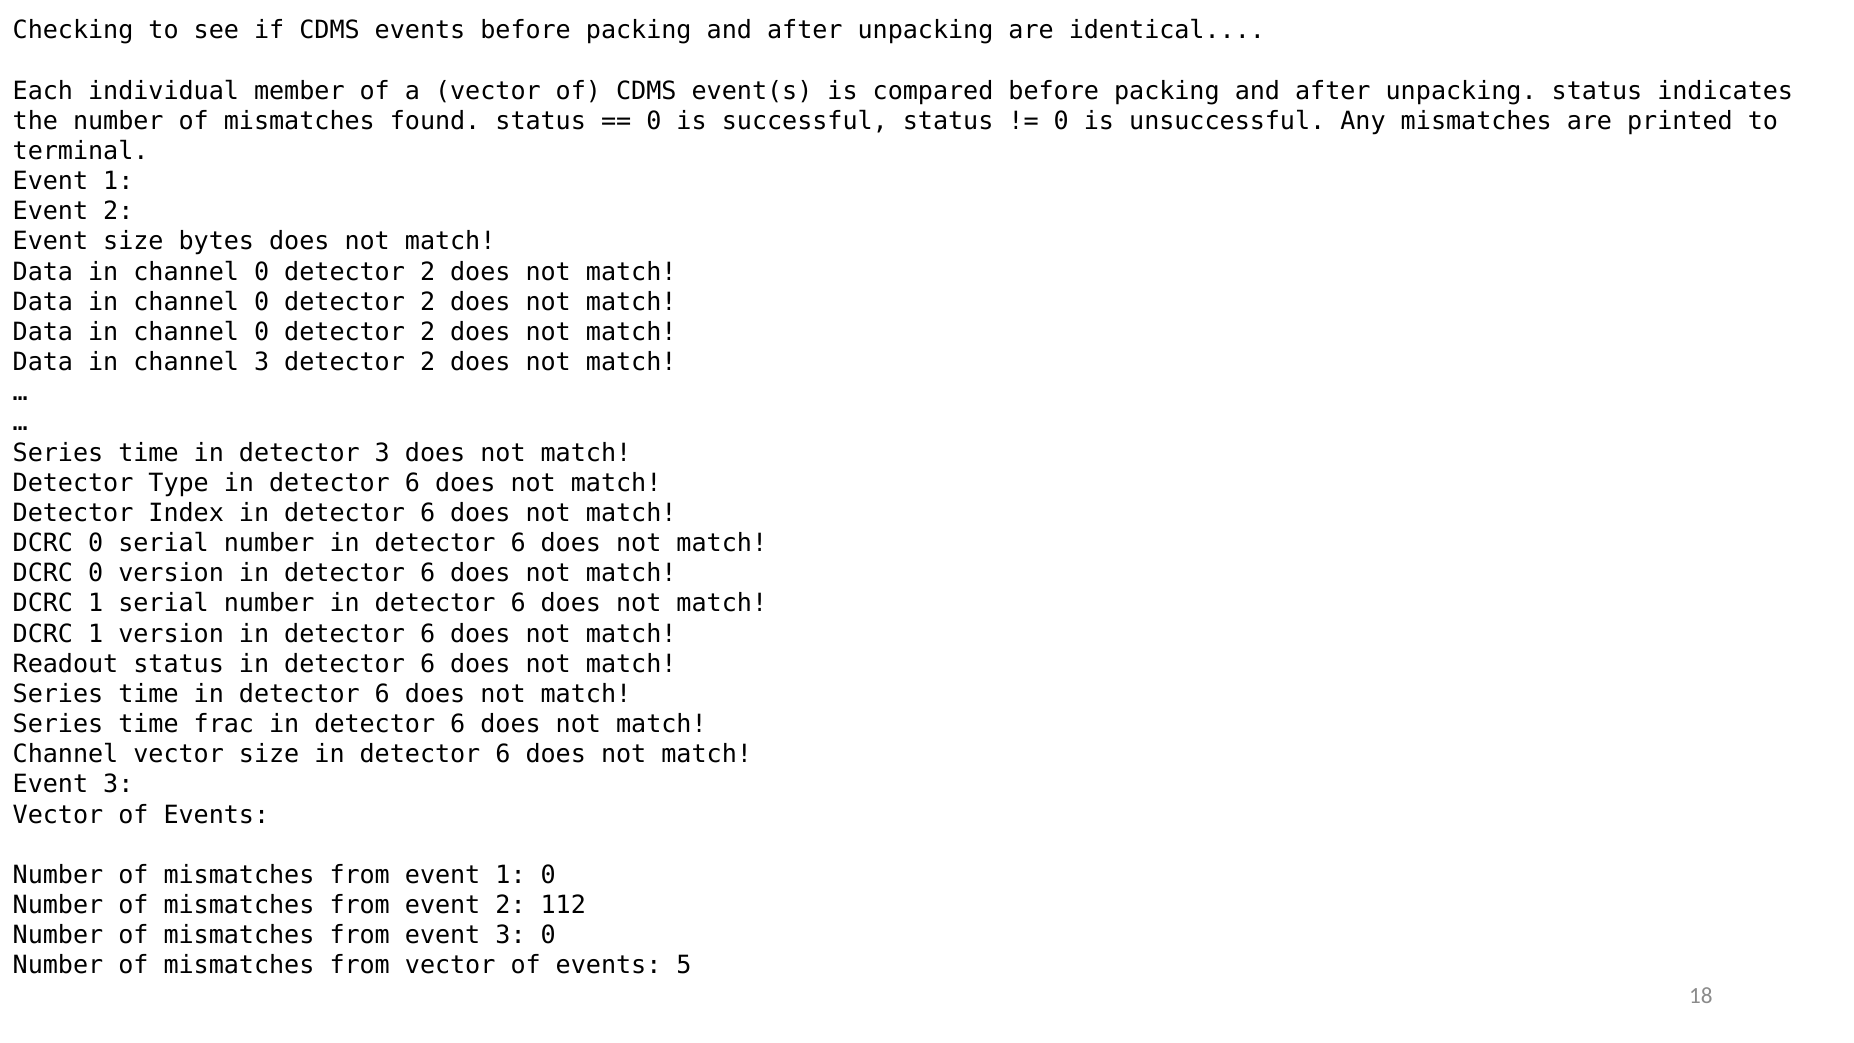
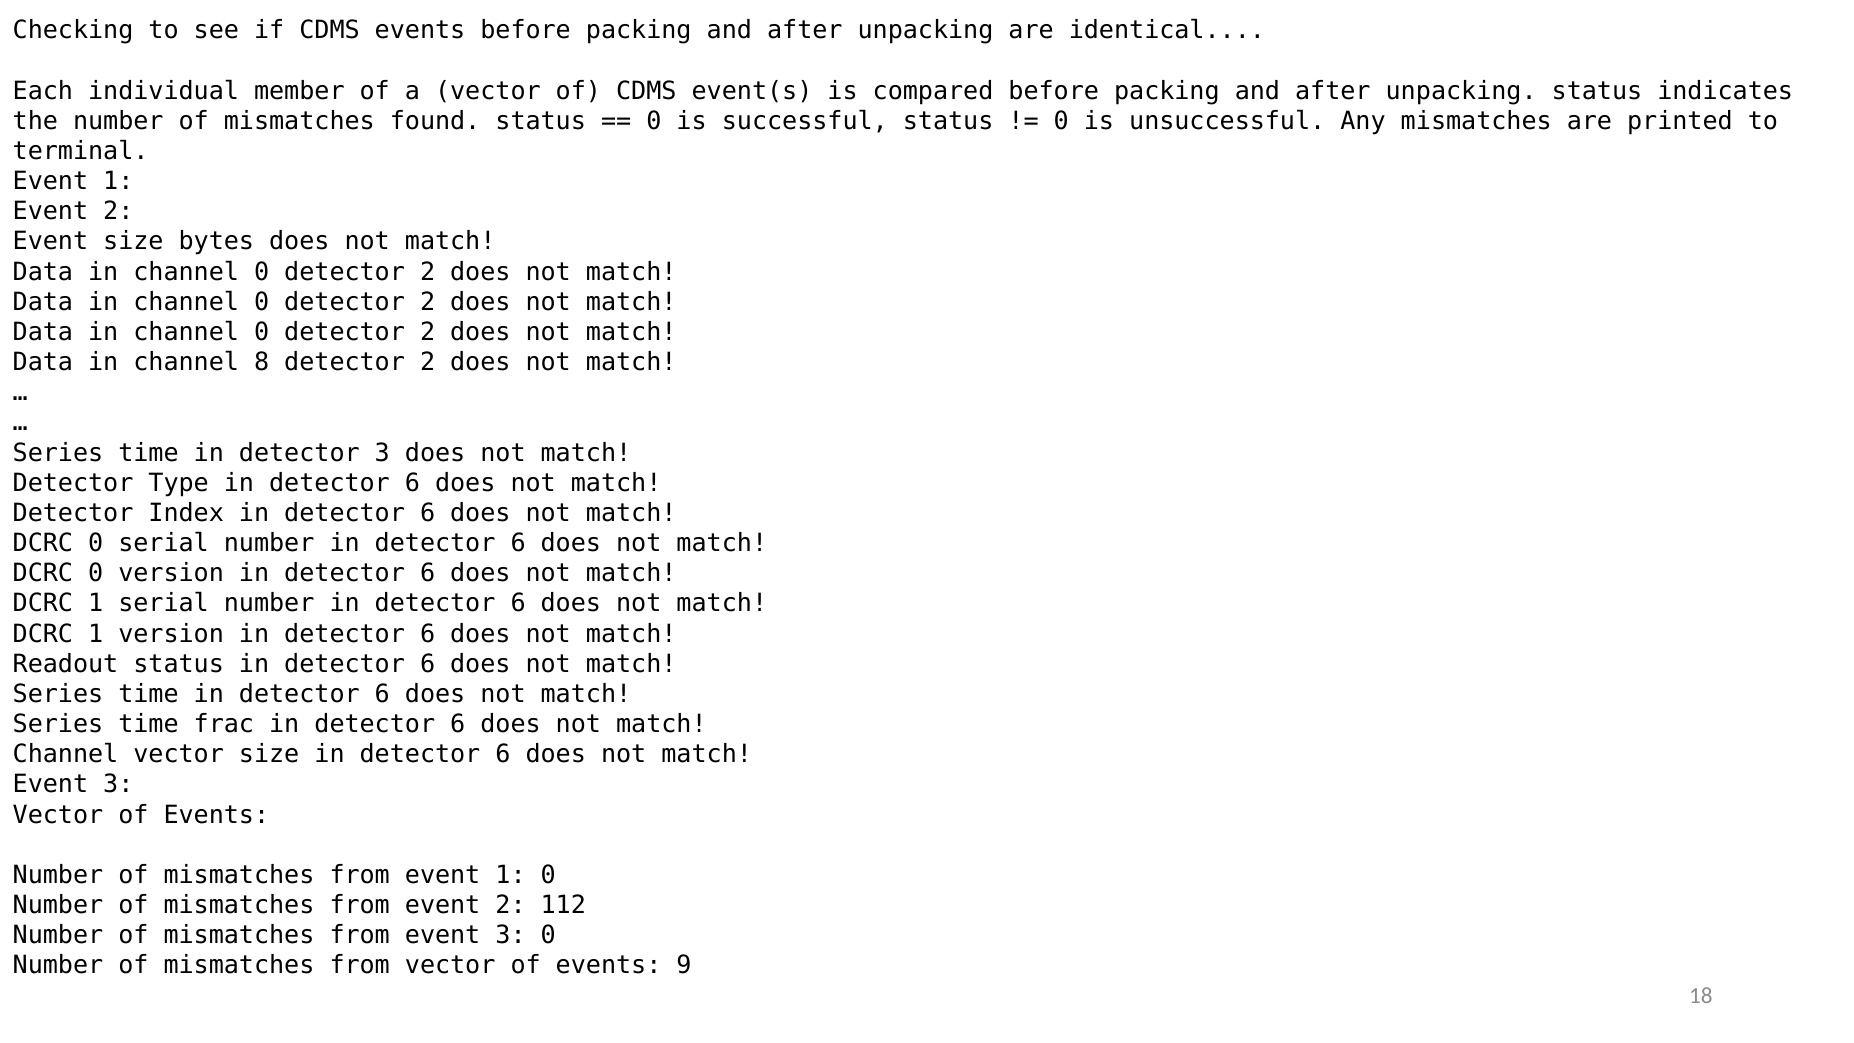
channel 3: 3 -> 8
5: 5 -> 9
